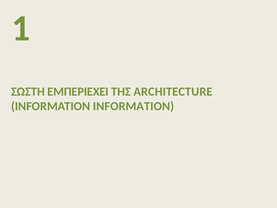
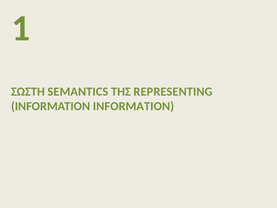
ΕΜΠΕΡΙΕΧΕΙ: ΕΜΠΕΡΙΕΧΕΙ -> SEMANTICS
ARCHITECTURE: ARCHITECTURE -> REPRESENTING
